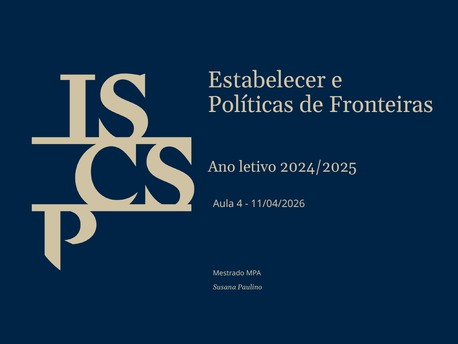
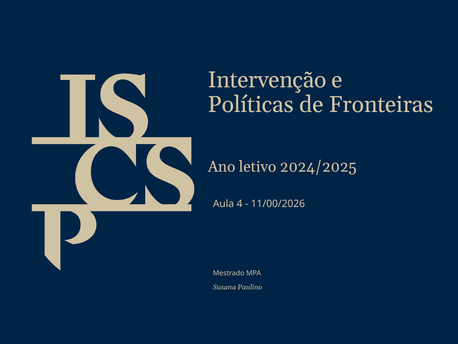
Estabelecer: Estabelecer -> Intervenção
11/04/2026: 11/04/2026 -> 11/00/2026
